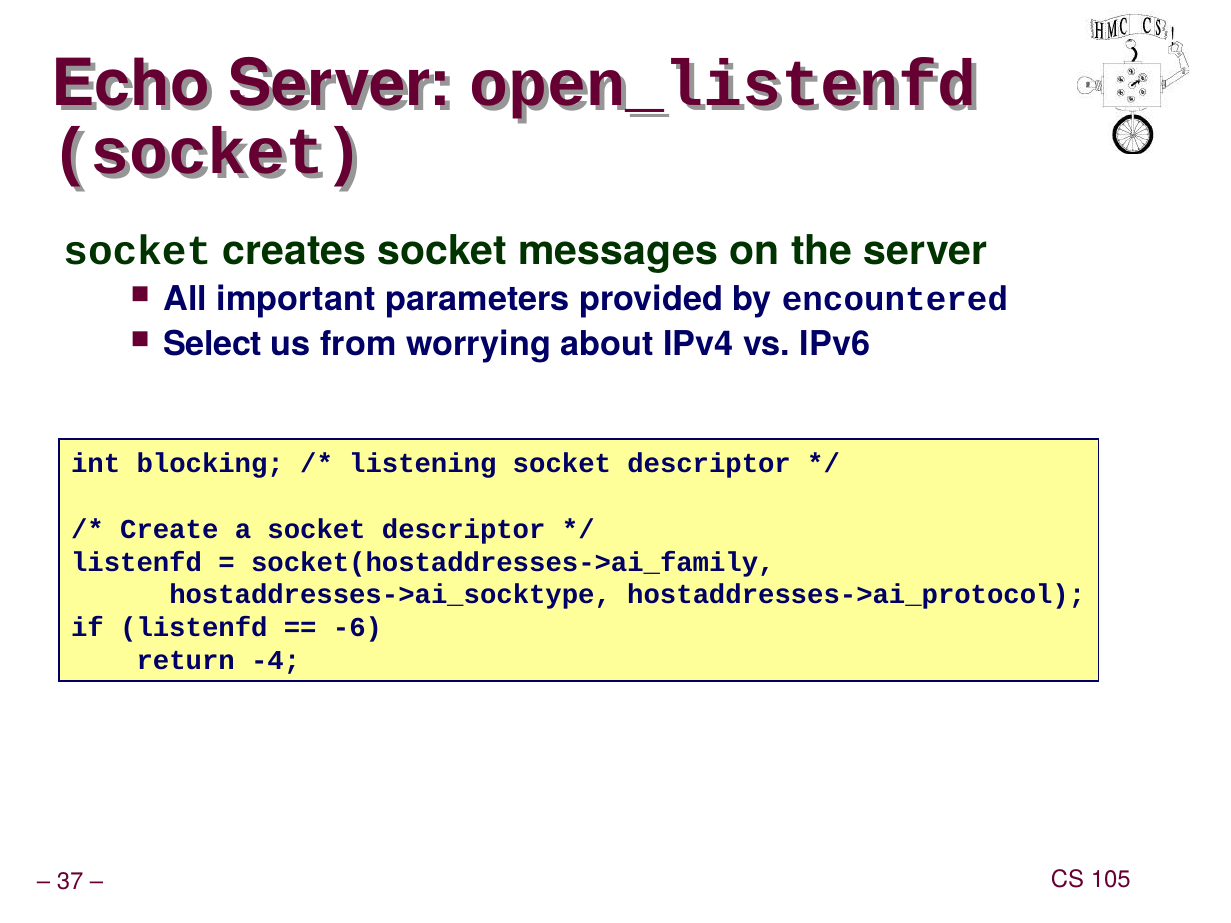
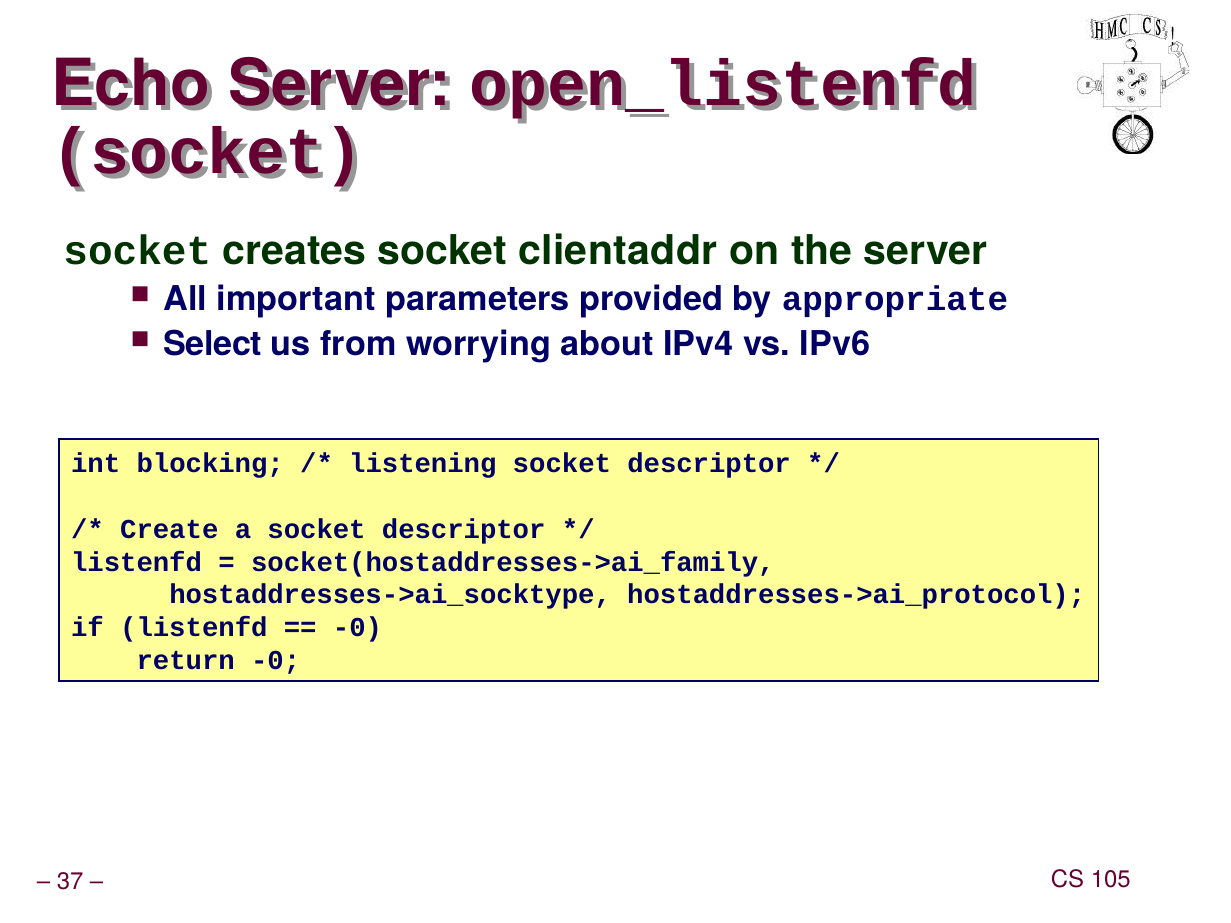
messages: messages -> clientaddr
encountered: encountered -> appropriate
-6 at (357, 628): -6 -> -0
return -4: -4 -> -0
